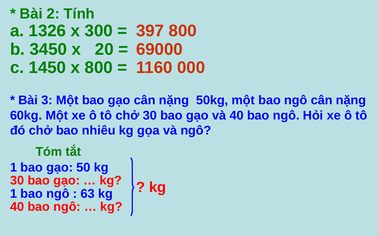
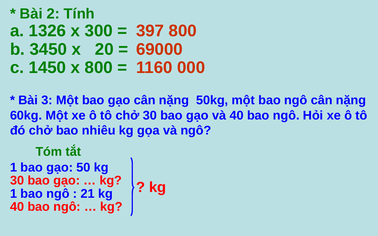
63: 63 -> 21
